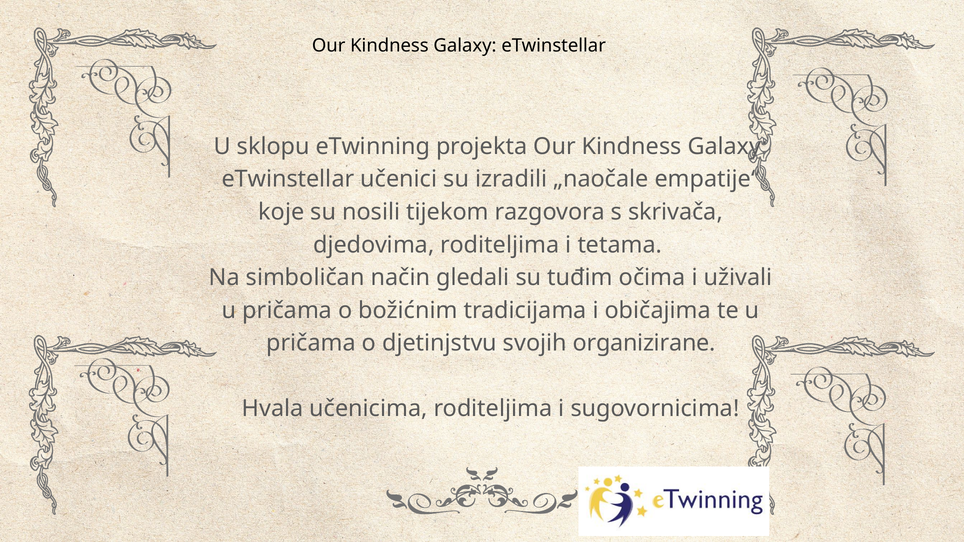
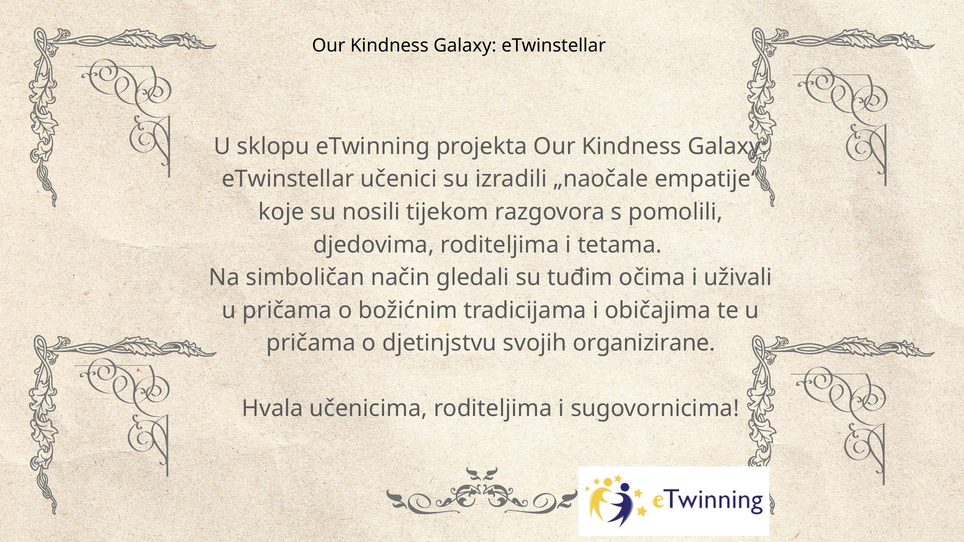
skrivača: skrivača -> pomolili
